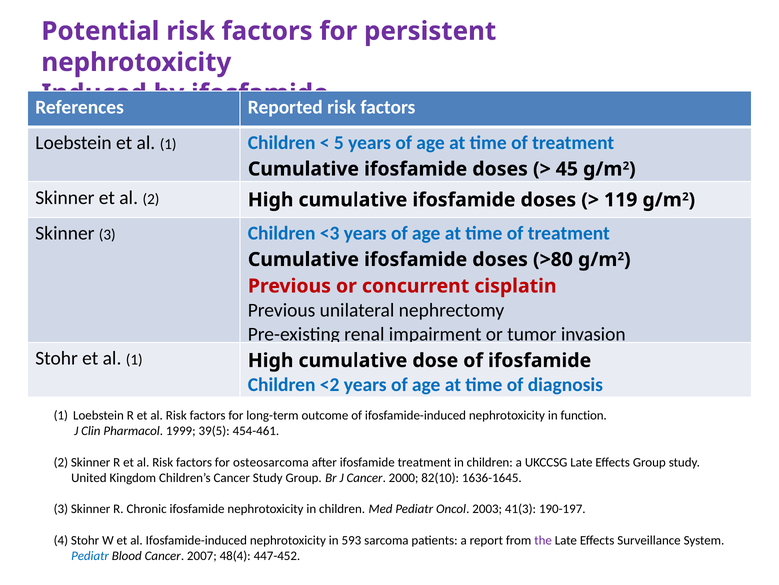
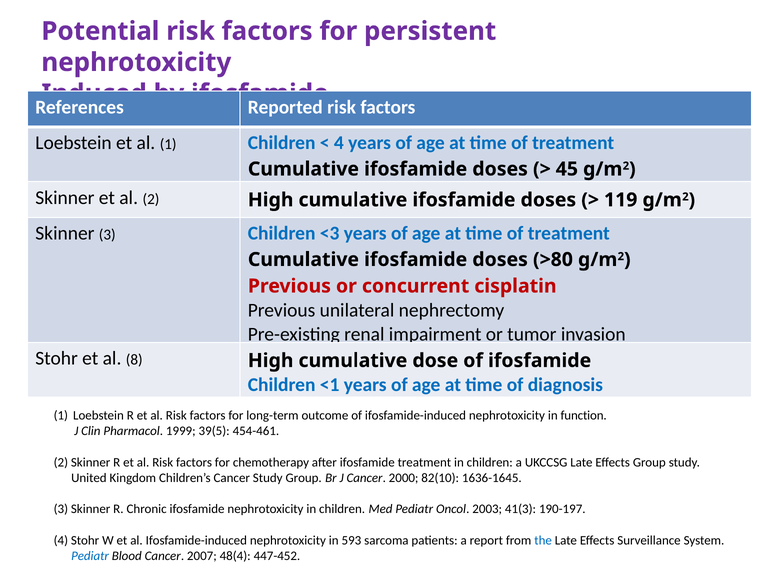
5 at (339, 143): 5 -> 4
Stohr et al 1: 1 -> 8
<2: <2 -> <1
osteosarcoma: osteosarcoma -> chemotherapy
the colour: purple -> blue
